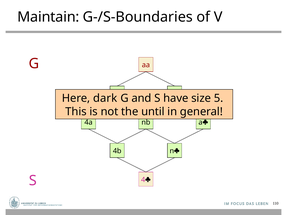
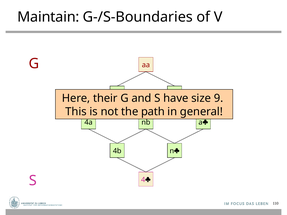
dark: dark -> their
5: 5 -> 9
until: until -> path
